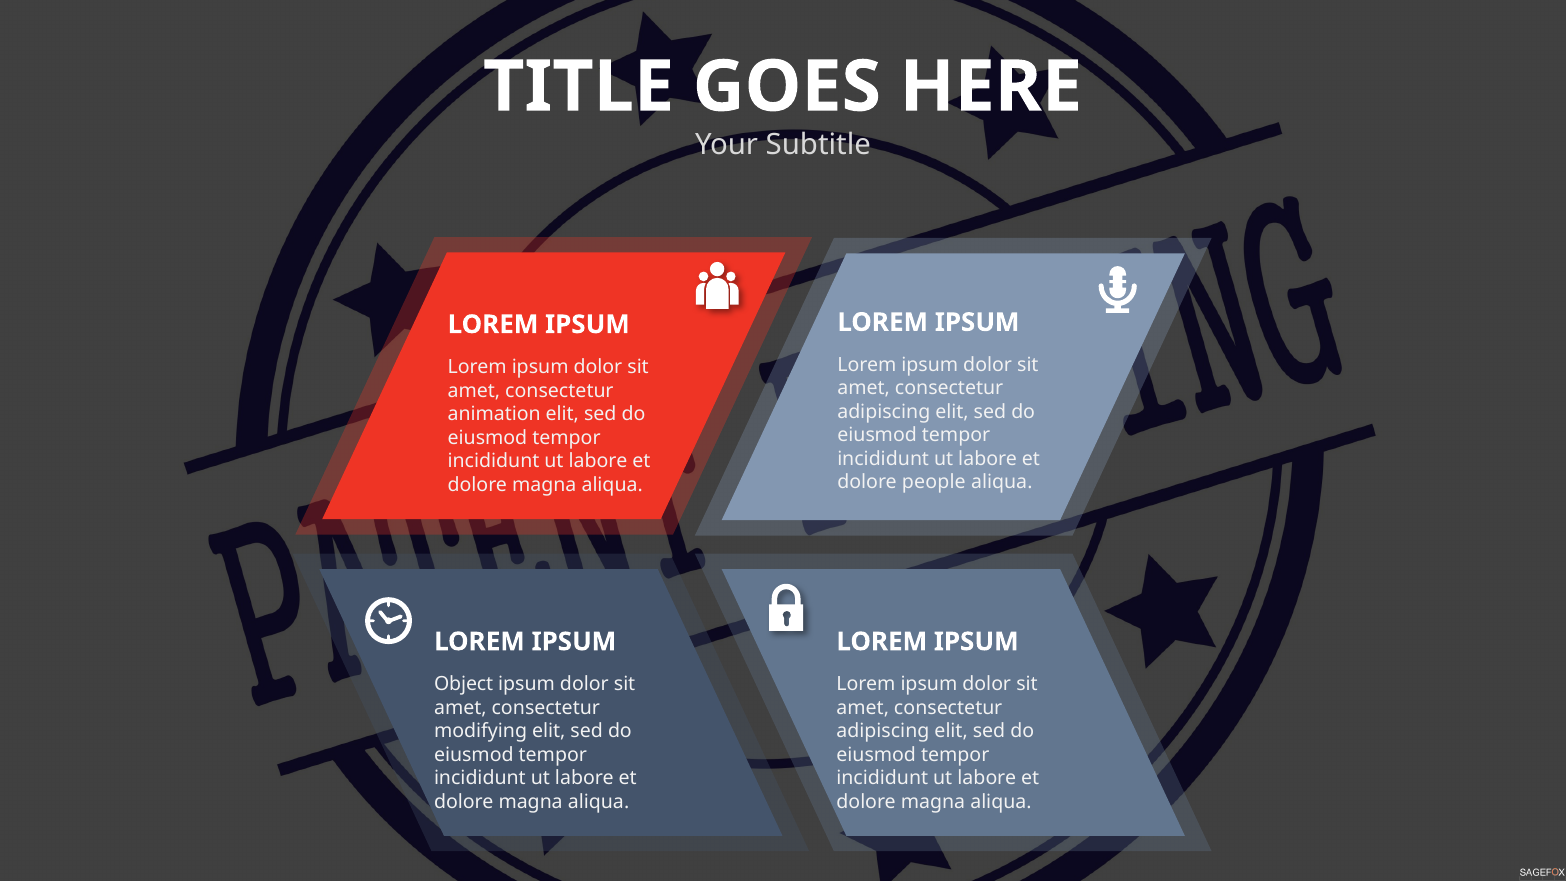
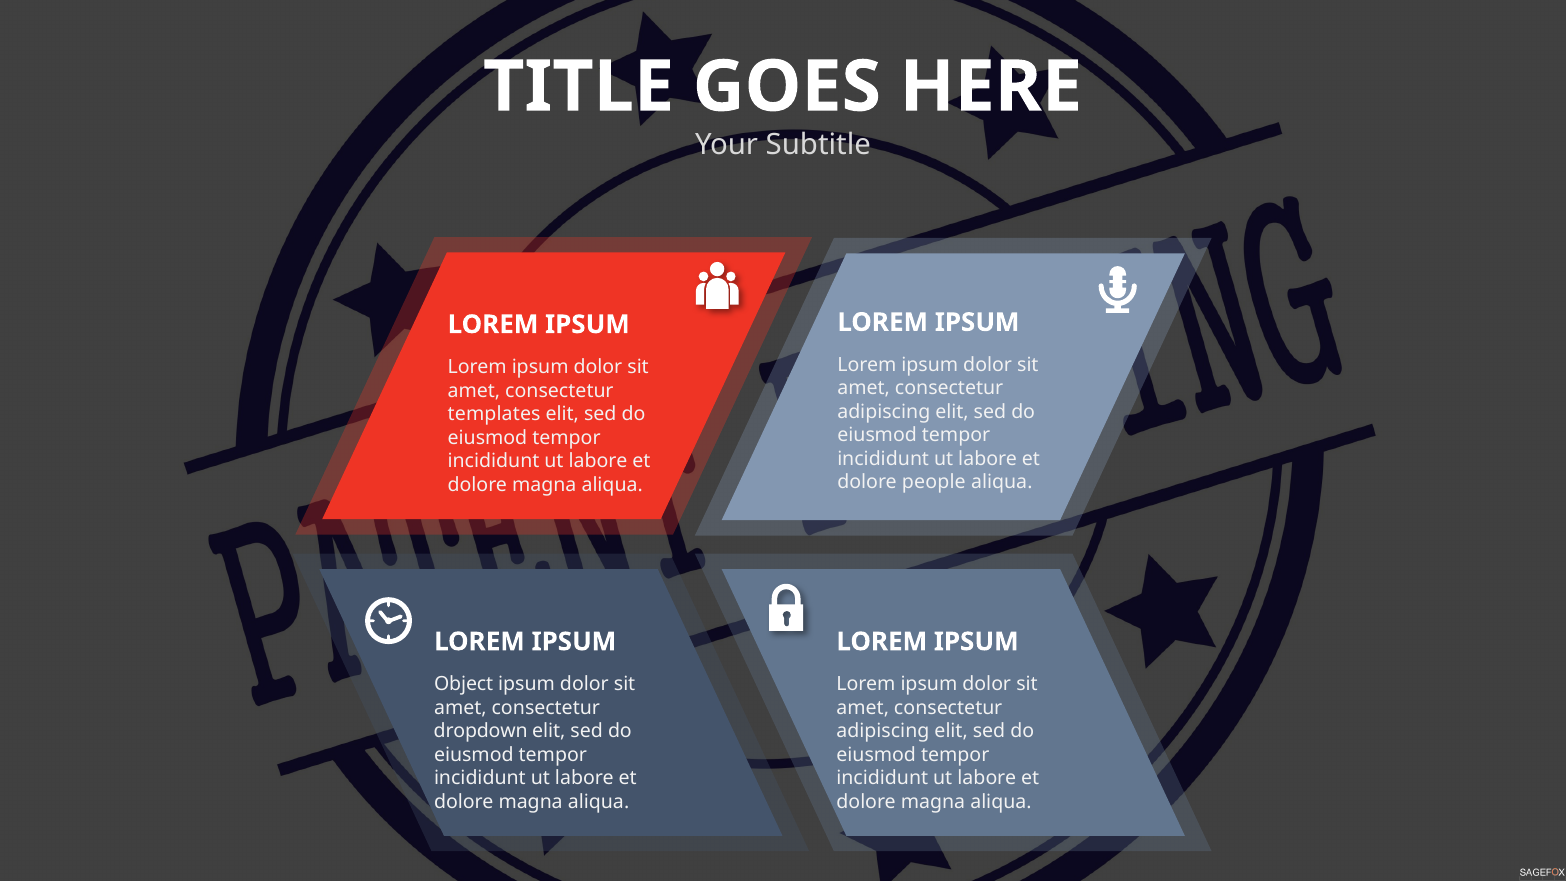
animation: animation -> templates
modifying: modifying -> dropdown
